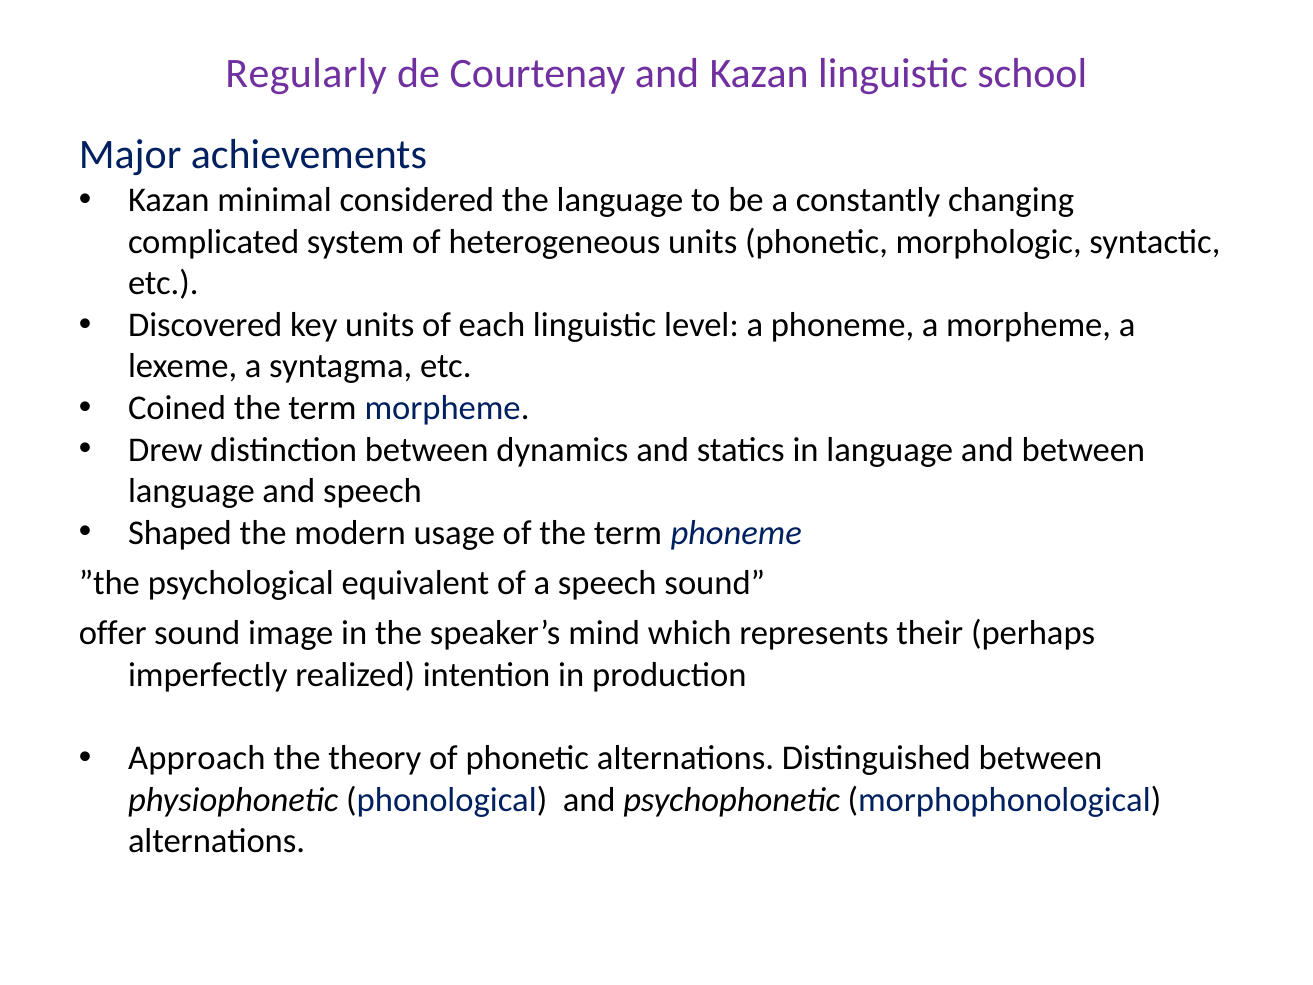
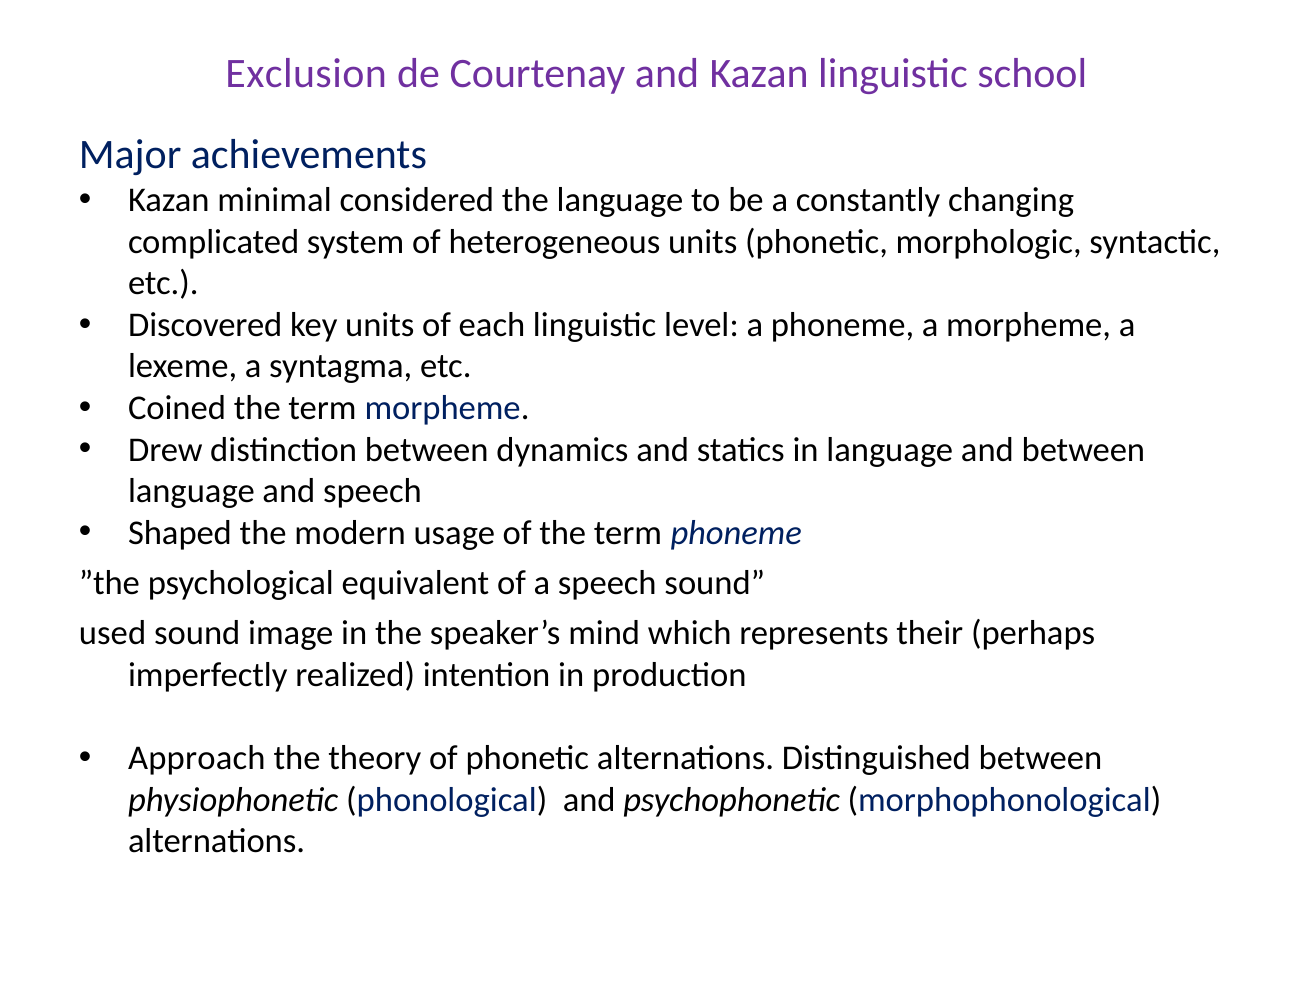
Regularly: Regularly -> Exclusion
offer: offer -> used
